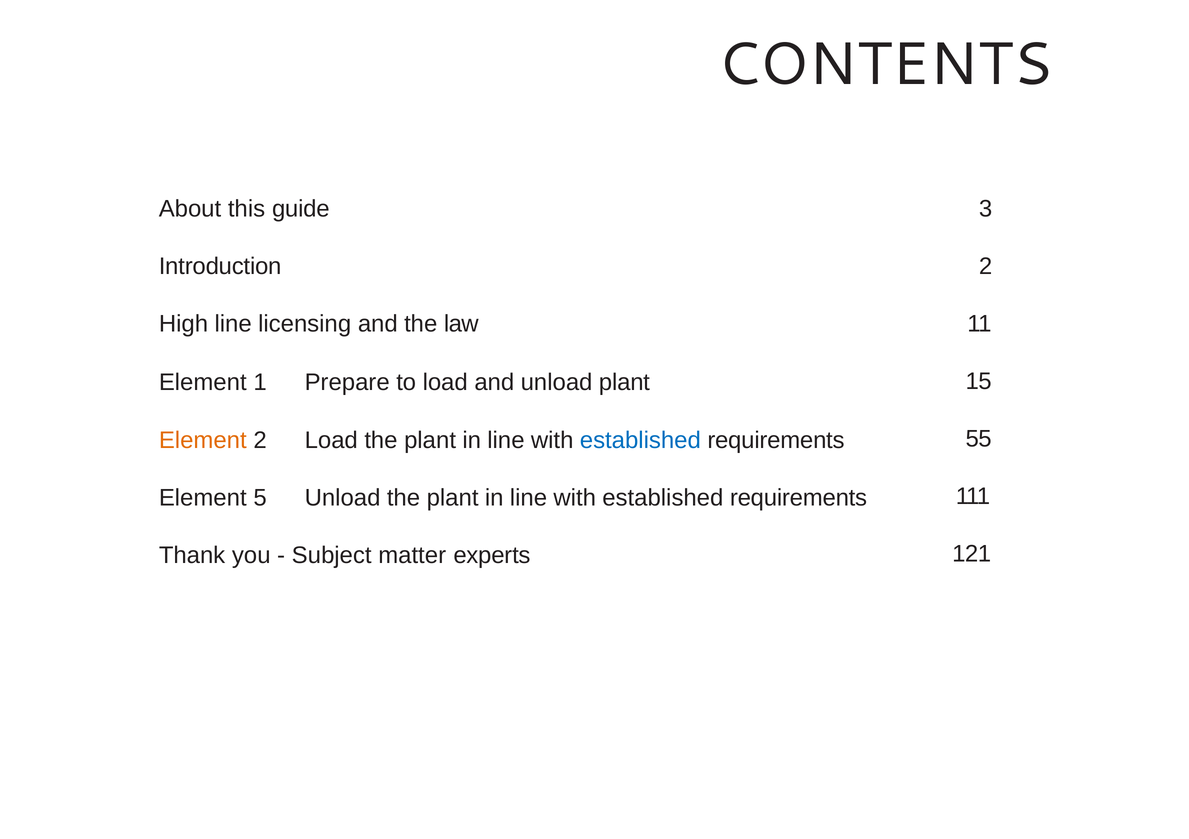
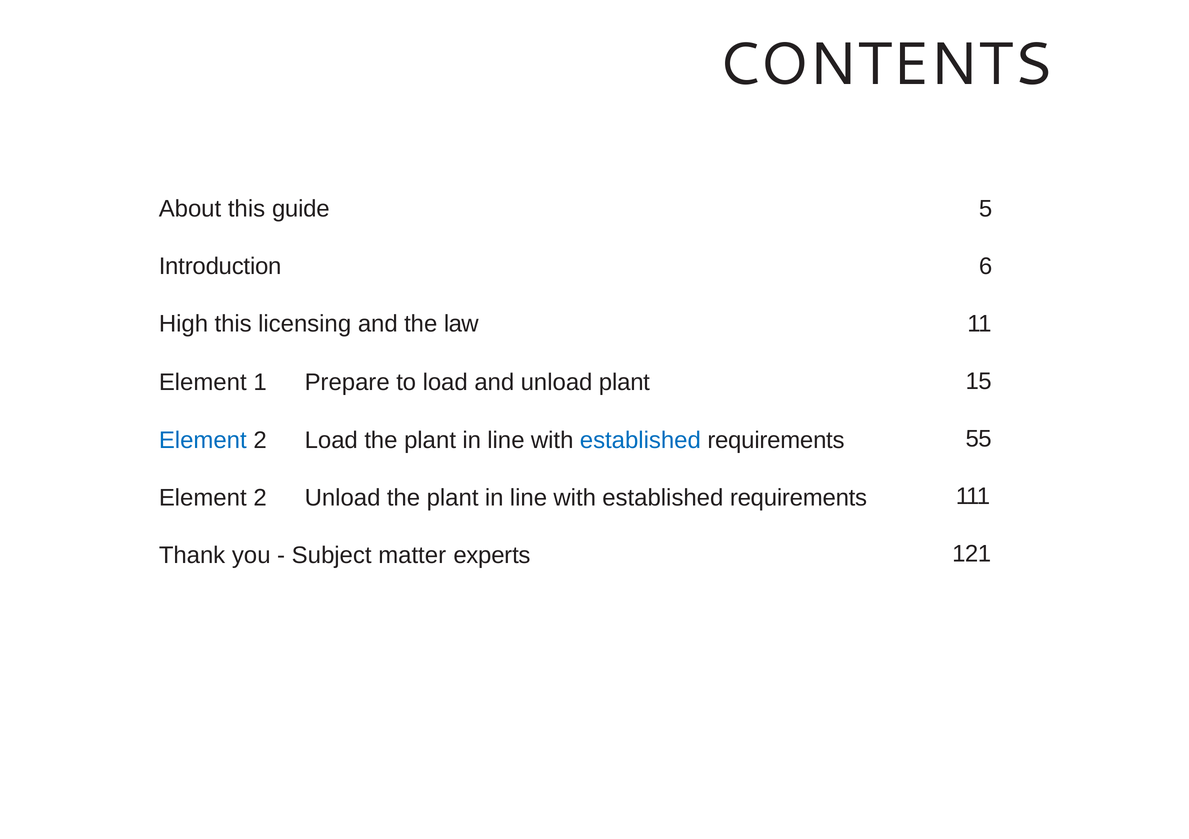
3: 3 -> 5
Introduction 2: 2 -> 6
High line: line -> this
Element at (203, 440) colour: orange -> blue
5 at (260, 498): 5 -> 2
